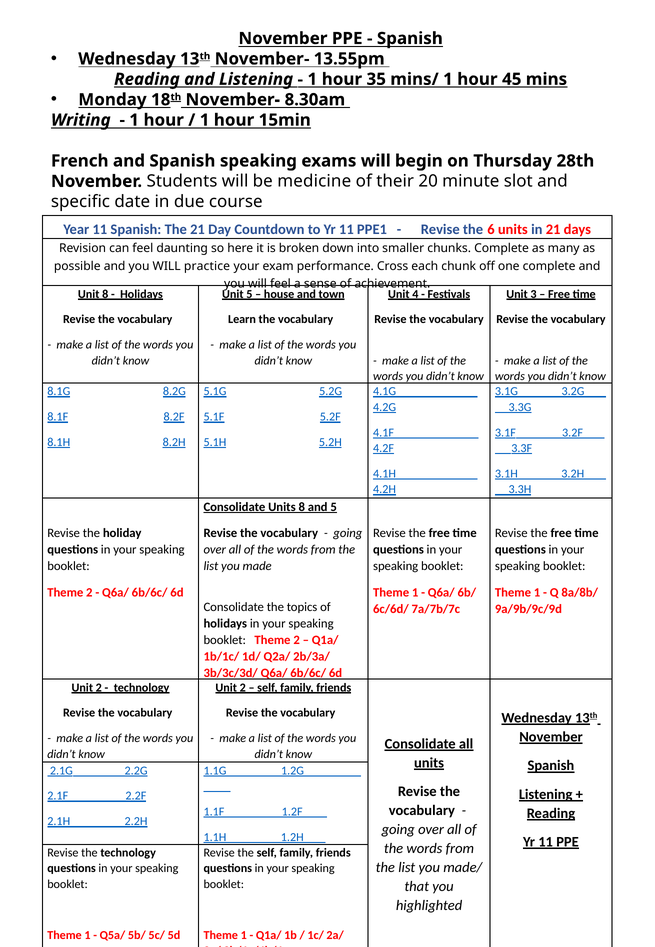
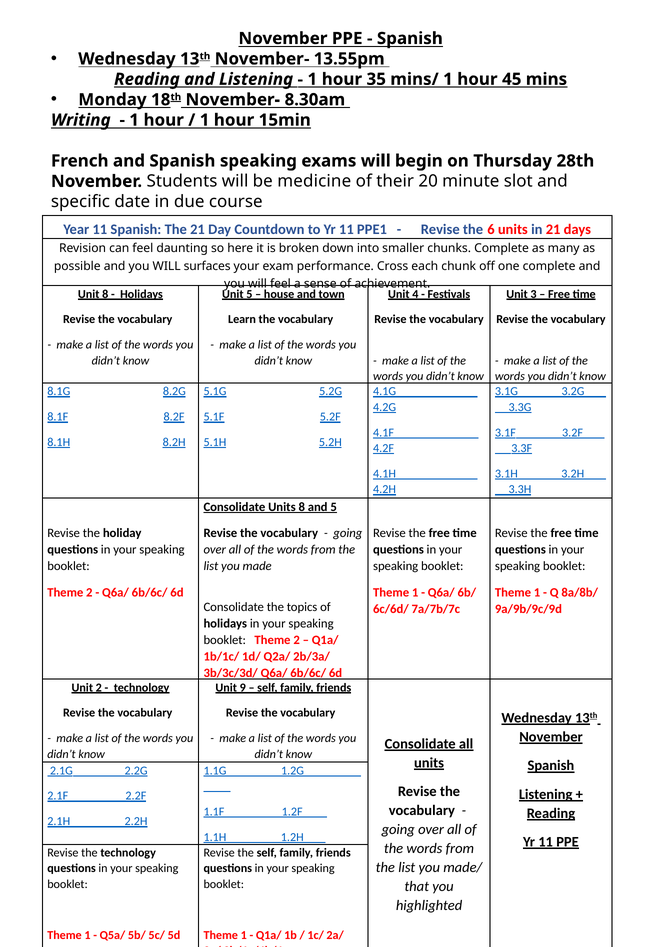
practice: practice -> surfaces
2 at (243, 687): 2 -> 9
